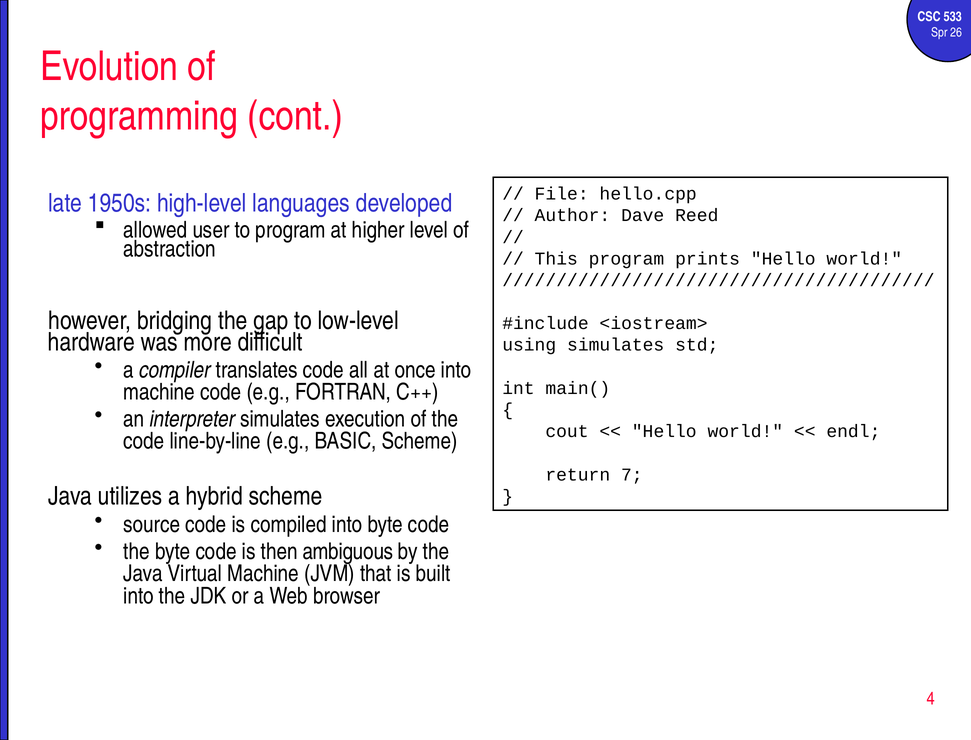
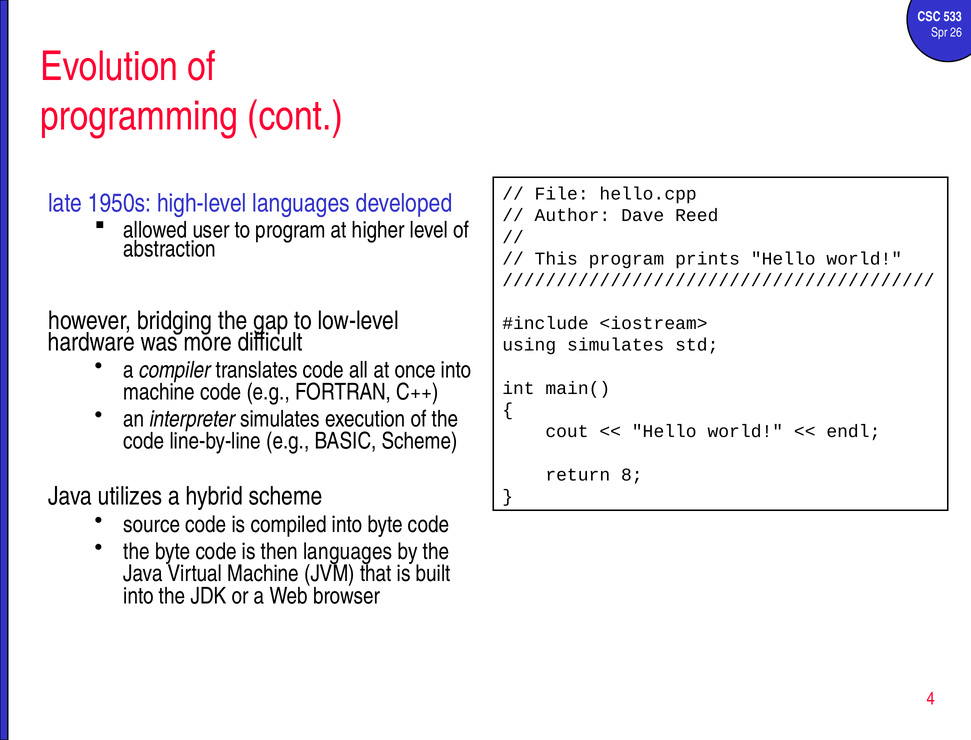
7: 7 -> 8
then ambiguous: ambiguous -> languages
